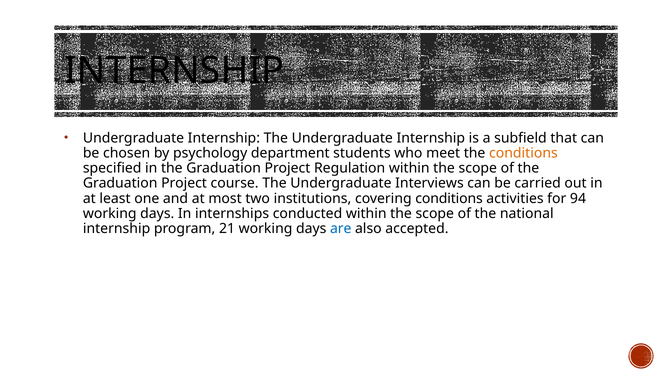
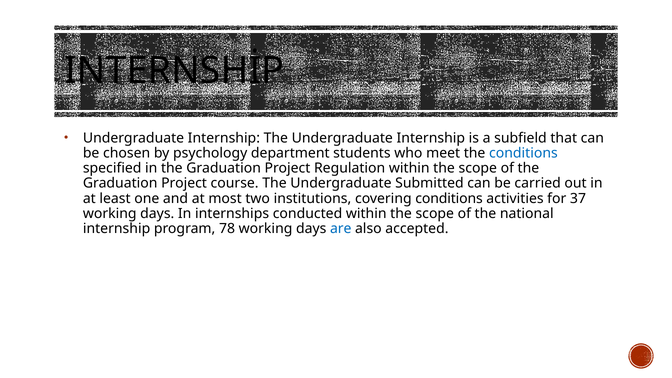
conditions at (523, 153) colour: orange -> blue
Interviews: Interviews -> Submitted
94: 94 -> 37
21: 21 -> 78
